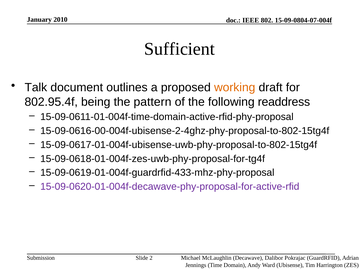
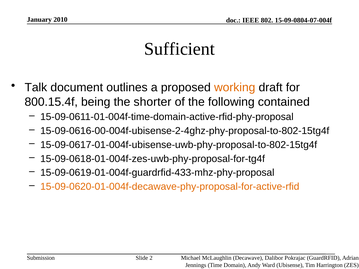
802.95.4f: 802.95.4f -> 800.15.4f
pattern: pattern -> shorter
readdress: readdress -> contained
15-09-0620-01-004f-decawave-phy-proposal-for-active-rfid colour: purple -> orange
